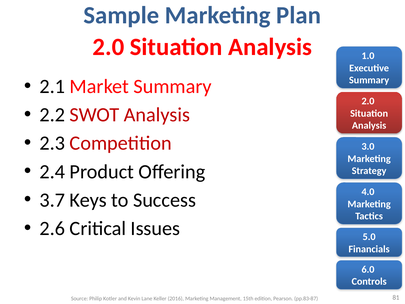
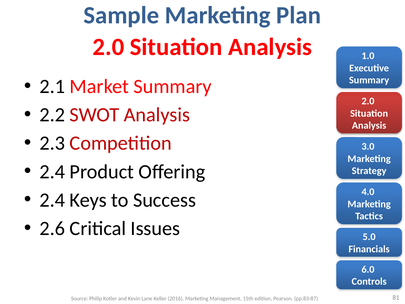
3.7 at (52, 200): 3.7 -> 2.4
